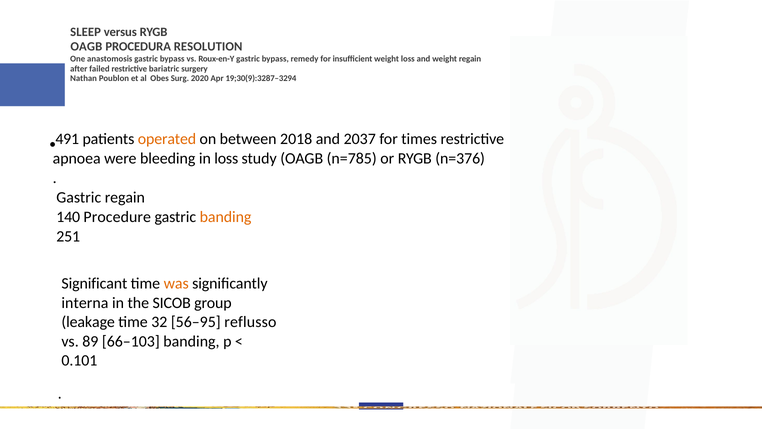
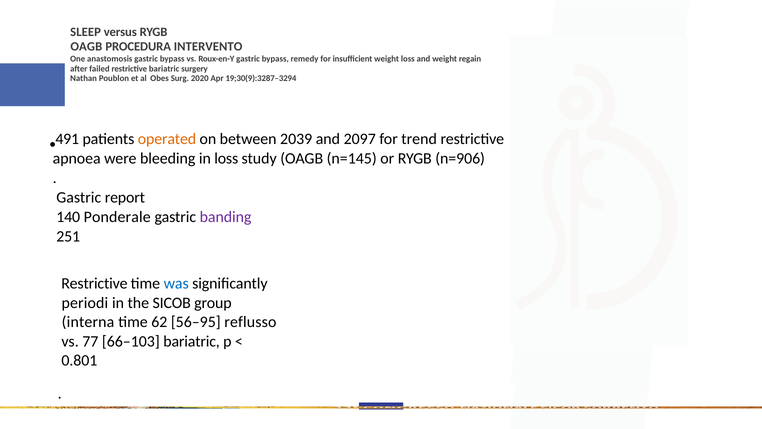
RESOLUTION: RESOLUTION -> INTERVENTO
2018: 2018 -> 2039
2037: 2037 -> 2097
times: times -> trend
n=785: n=785 -> n=145
n=376: n=376 -> n=906
Gastric regain: regain -> report
Procedure: Procedure -> Ponderale
banding at (226, 217) colour: orange -> purple
Significant at (94, 283): Significant -> Restrictive
was colour: orange -> blue
interna: interna -> periodi
leakage: leakage -> interna
32: 32 -> 62
89: 89 -> 77
66–103 banding: banding -> bariatric
0.101: 0.101 -> 0.801
